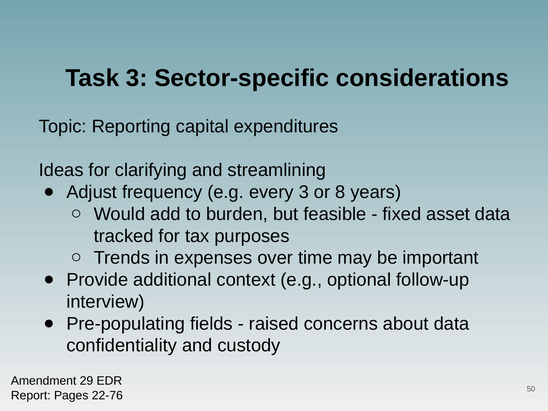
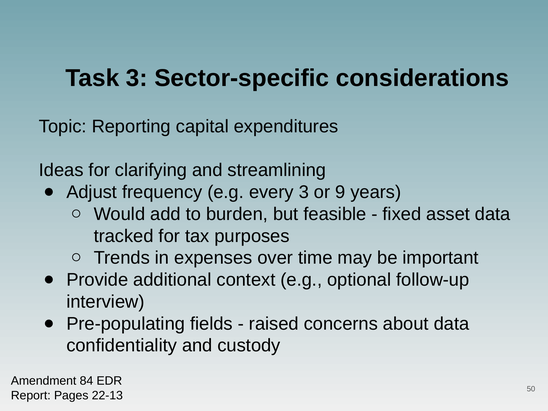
8: 8 -> 9
29: 29 -> 84
22-76: 22-76 -> 22-13
